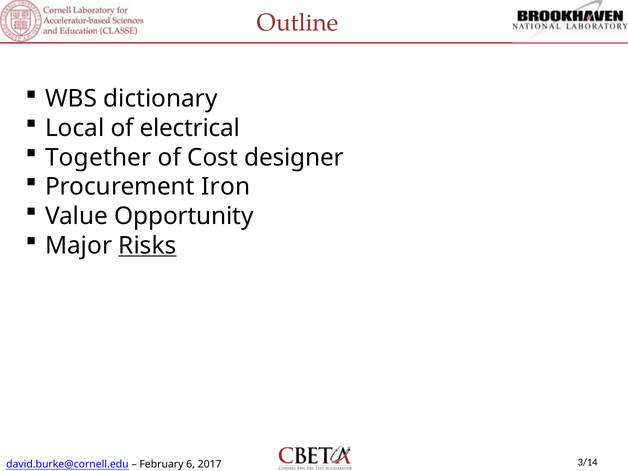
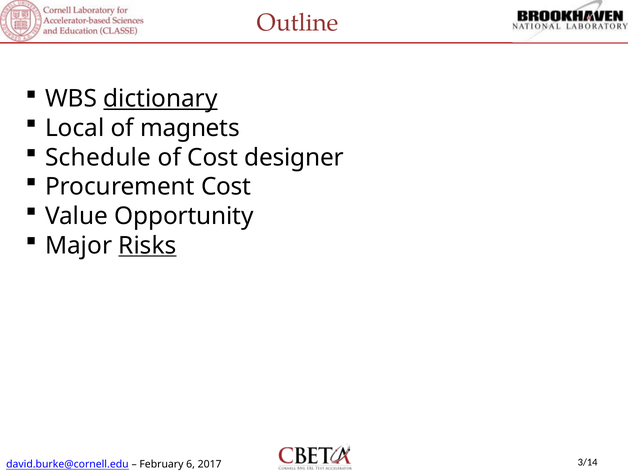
dictionary underline: none -> present
electrical: electrical -> magnets
Together: Together -> Schedule
Procurement Iron: Iron -> Cost
